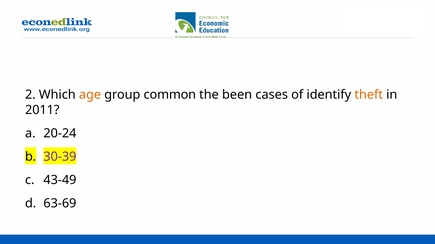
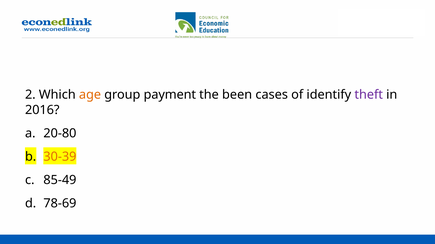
common: common -> payment
theft colour: orange -> purple
2011: 2011 -> 2016
20-24: 20-24 -> 20-80
30-39 colour: purple -> orange
43-49: 43-49 -> 85-49
63-69: 63-69 -> 78-69
